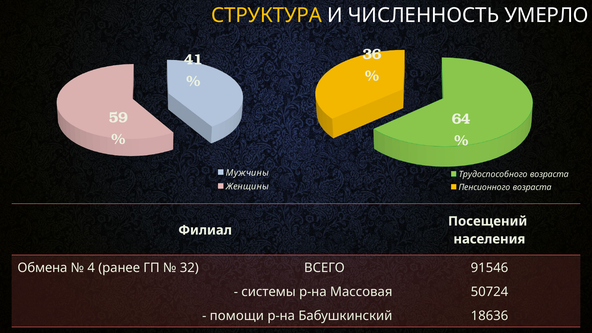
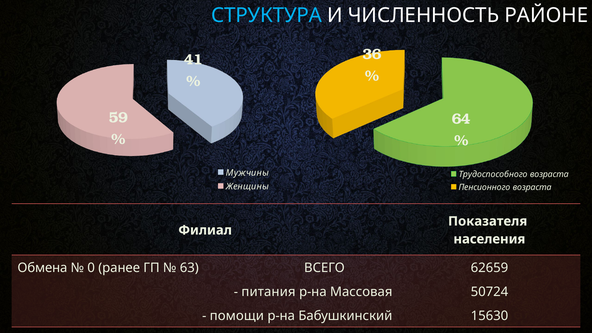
СТРУКТУРА colour: yellow -> light blue
УМЕРЛО: УМЕРЛО -> РАЙОНЕ
Посещений: Посещений -> Показателя
4: 4 -> 0
32: 32 -> 63
91546: 91546 -> 62659
системы: системы -> питания
18636: 18636 -> 15630
